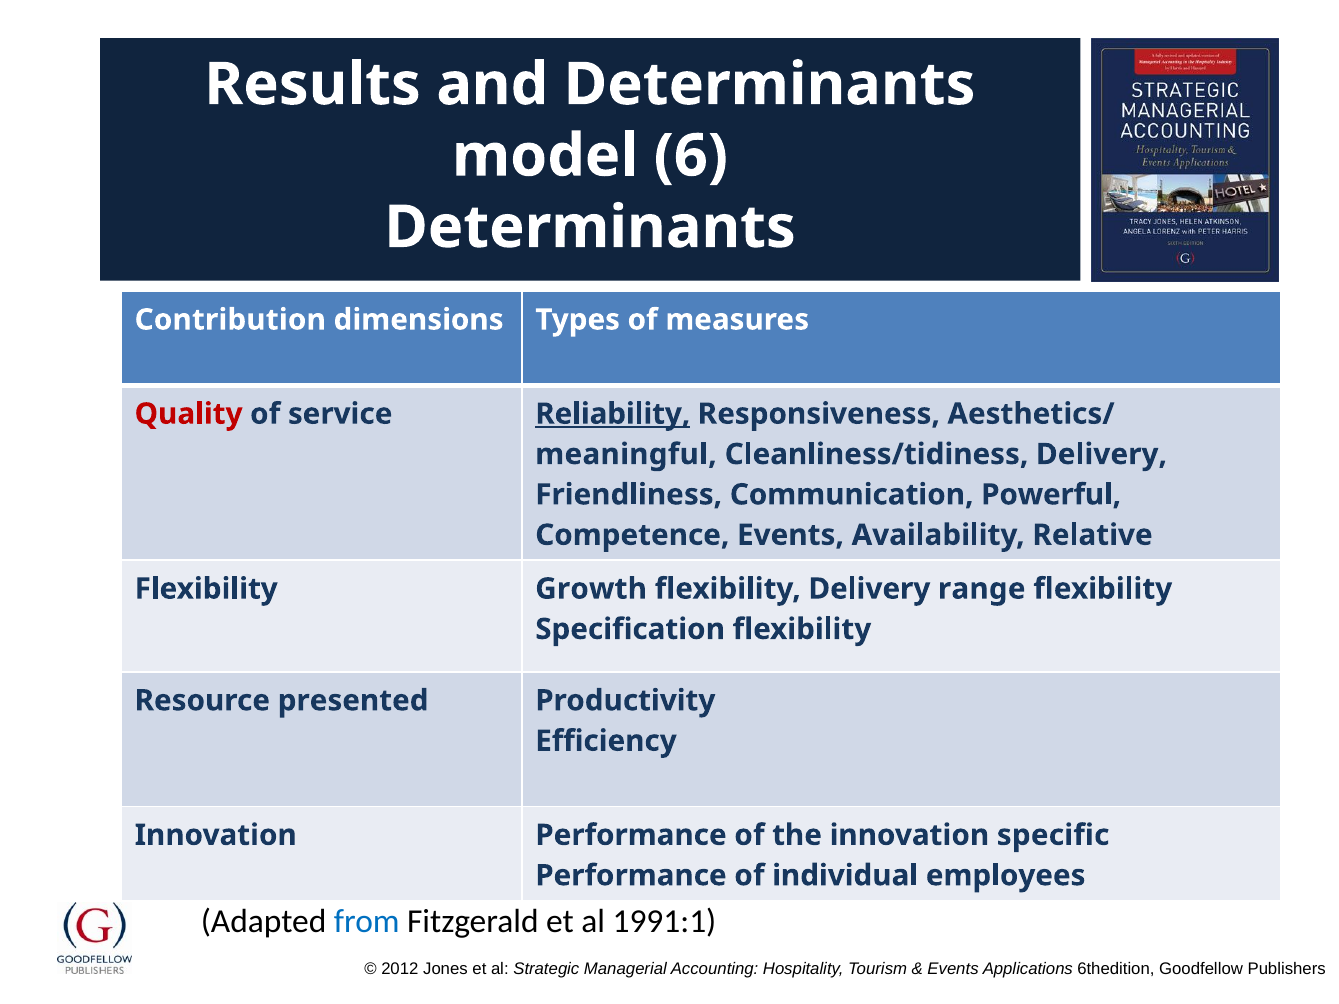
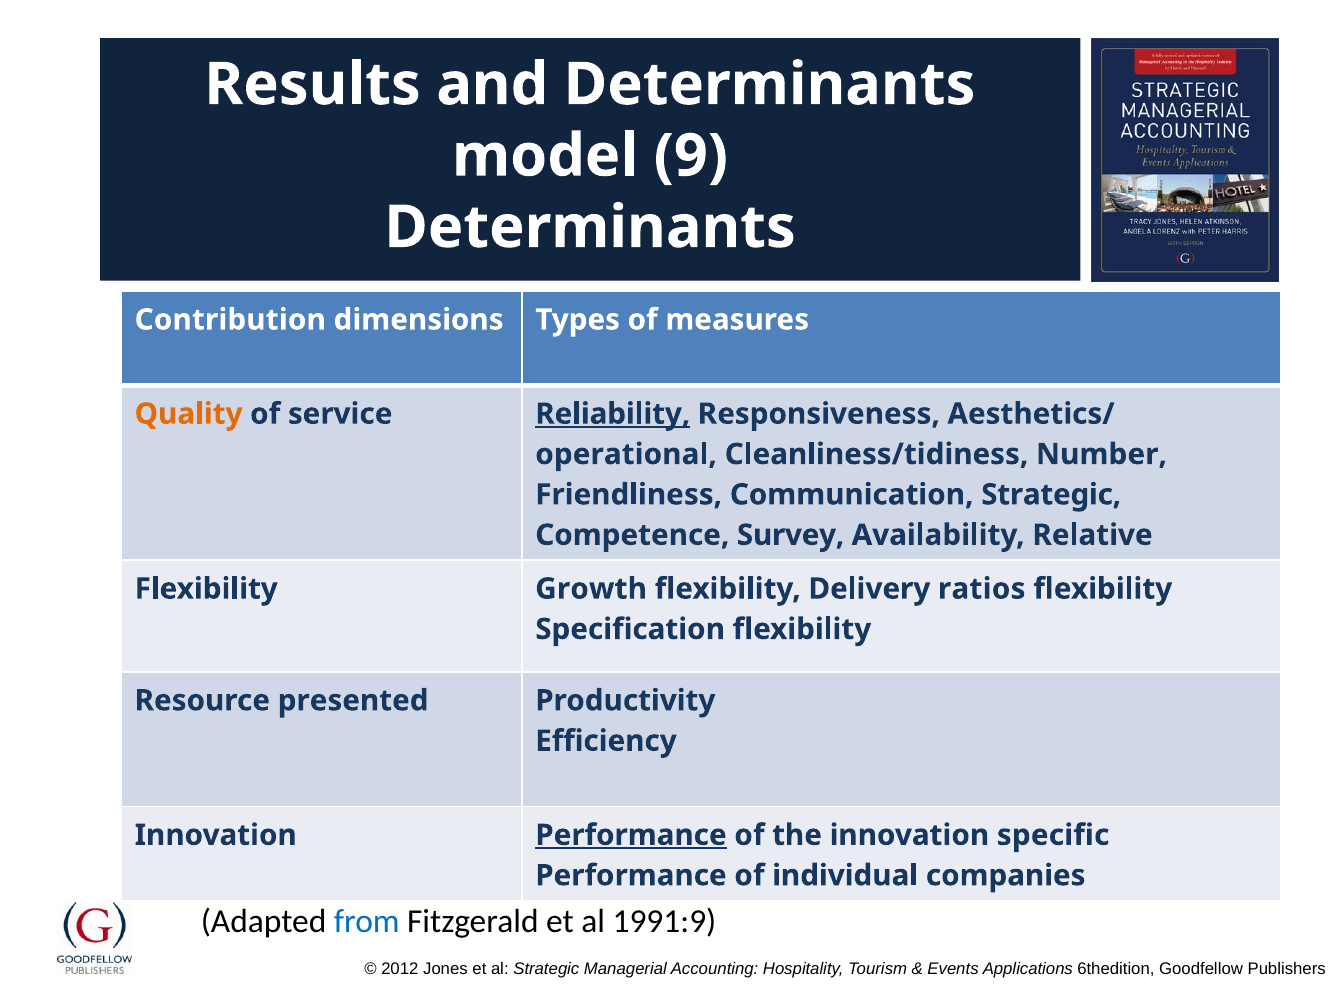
6: 6 -> 9
Quality colour: red -> orange
meaningful: meaningful -> operational
Cleanliness/tidiness Delivery: Delivery -> Number
Communication Powerful: Powerful -> Strategic
Competence Events: Events -> Survey
range: range -> ratios
Performance at (631, 835) underline: none -> present
employees: employees -> companies
1991:1: 1991:1 -> 1991:9
